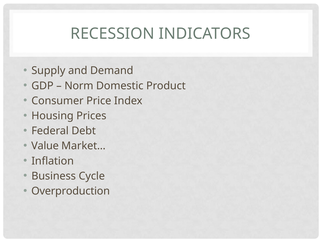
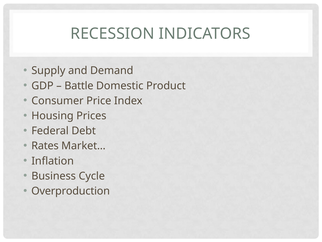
Norm: Norm -> Battle
Value: Value -> Rates
